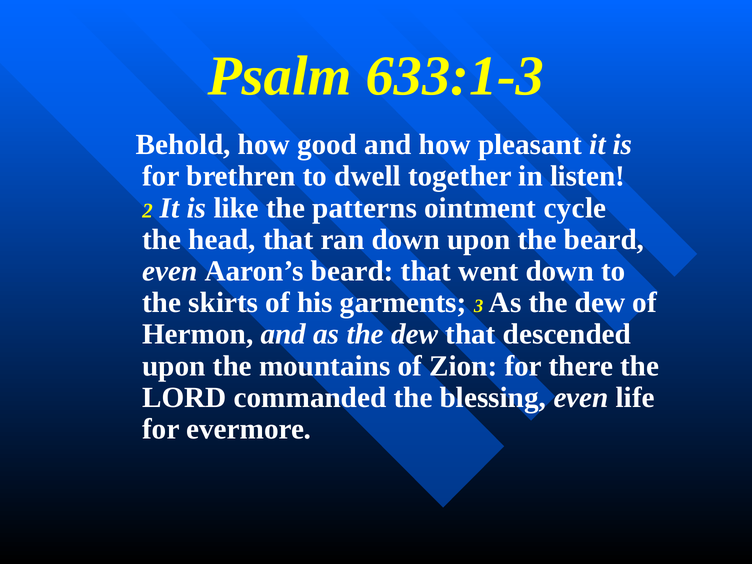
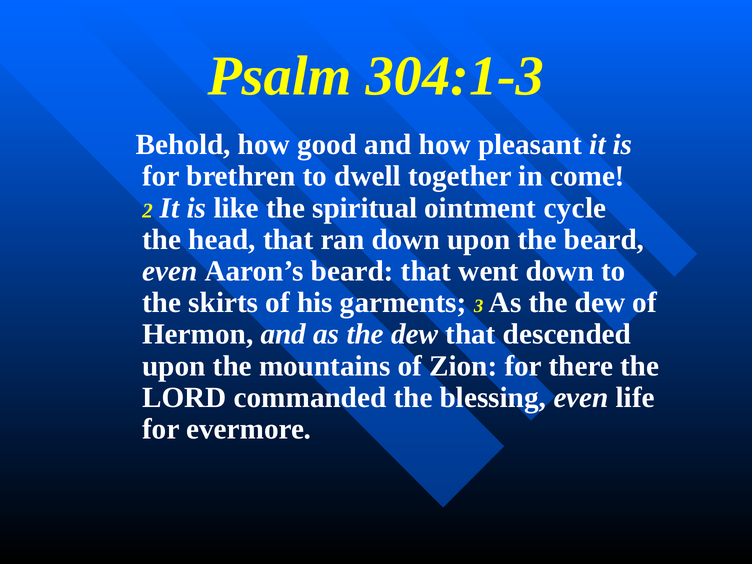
633:1-3: 633:1-3 -> 304:1-3
listen: listen -> come
patterns: patterns -> spiritual
